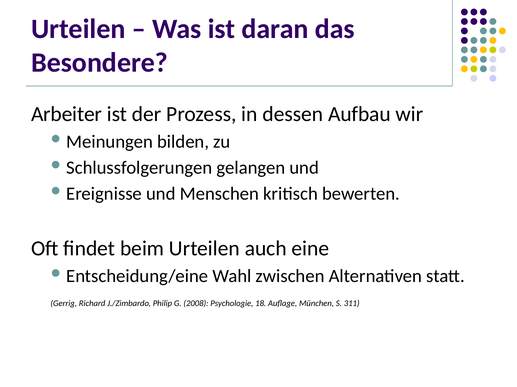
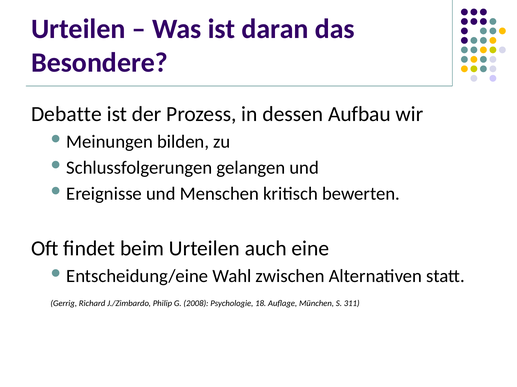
Arbeiter: Arbeiter -> Debatte
